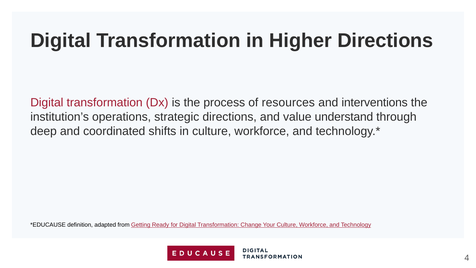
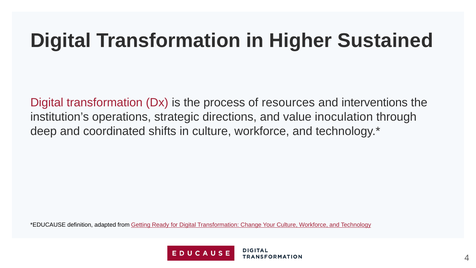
Higher Directions: Directions -> Sustained
understand: understand -> inoculation
